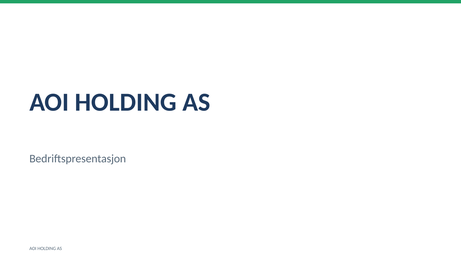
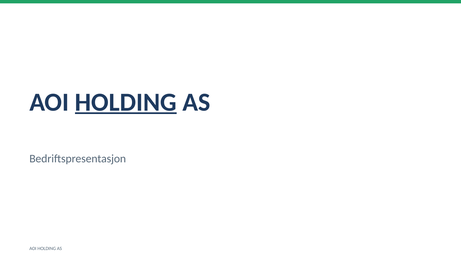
HOLDING at (126, 102) underline: none -> present
